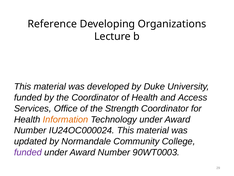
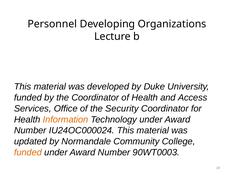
Reference: Reference -> Personnel
Strength: Strength -> Security
funded at (28, 152) colour: purple -> orange
